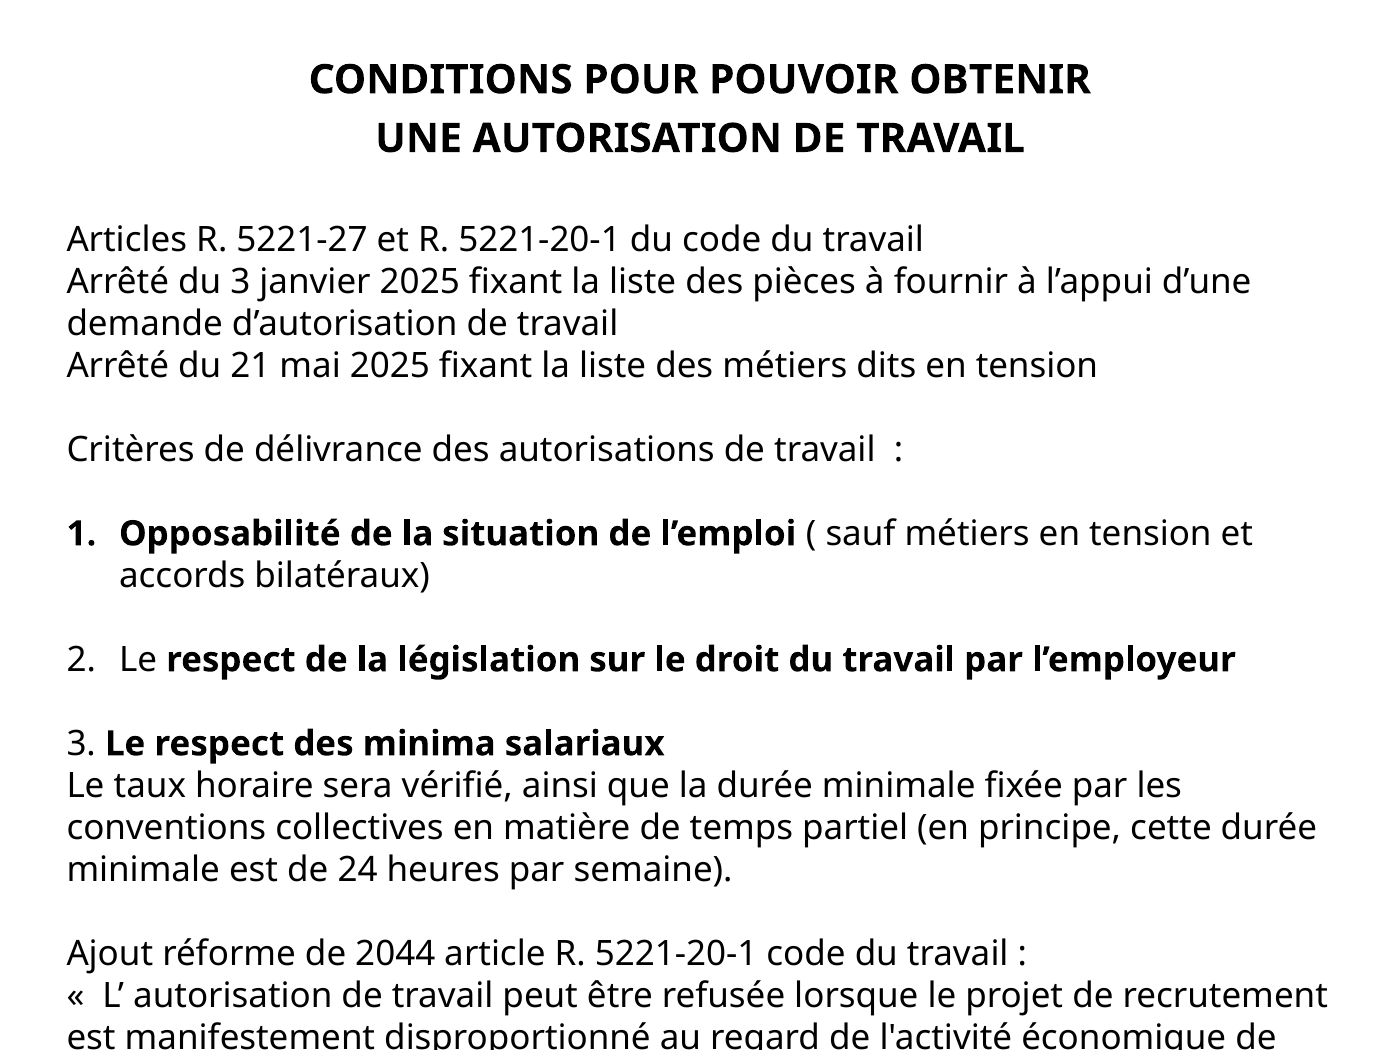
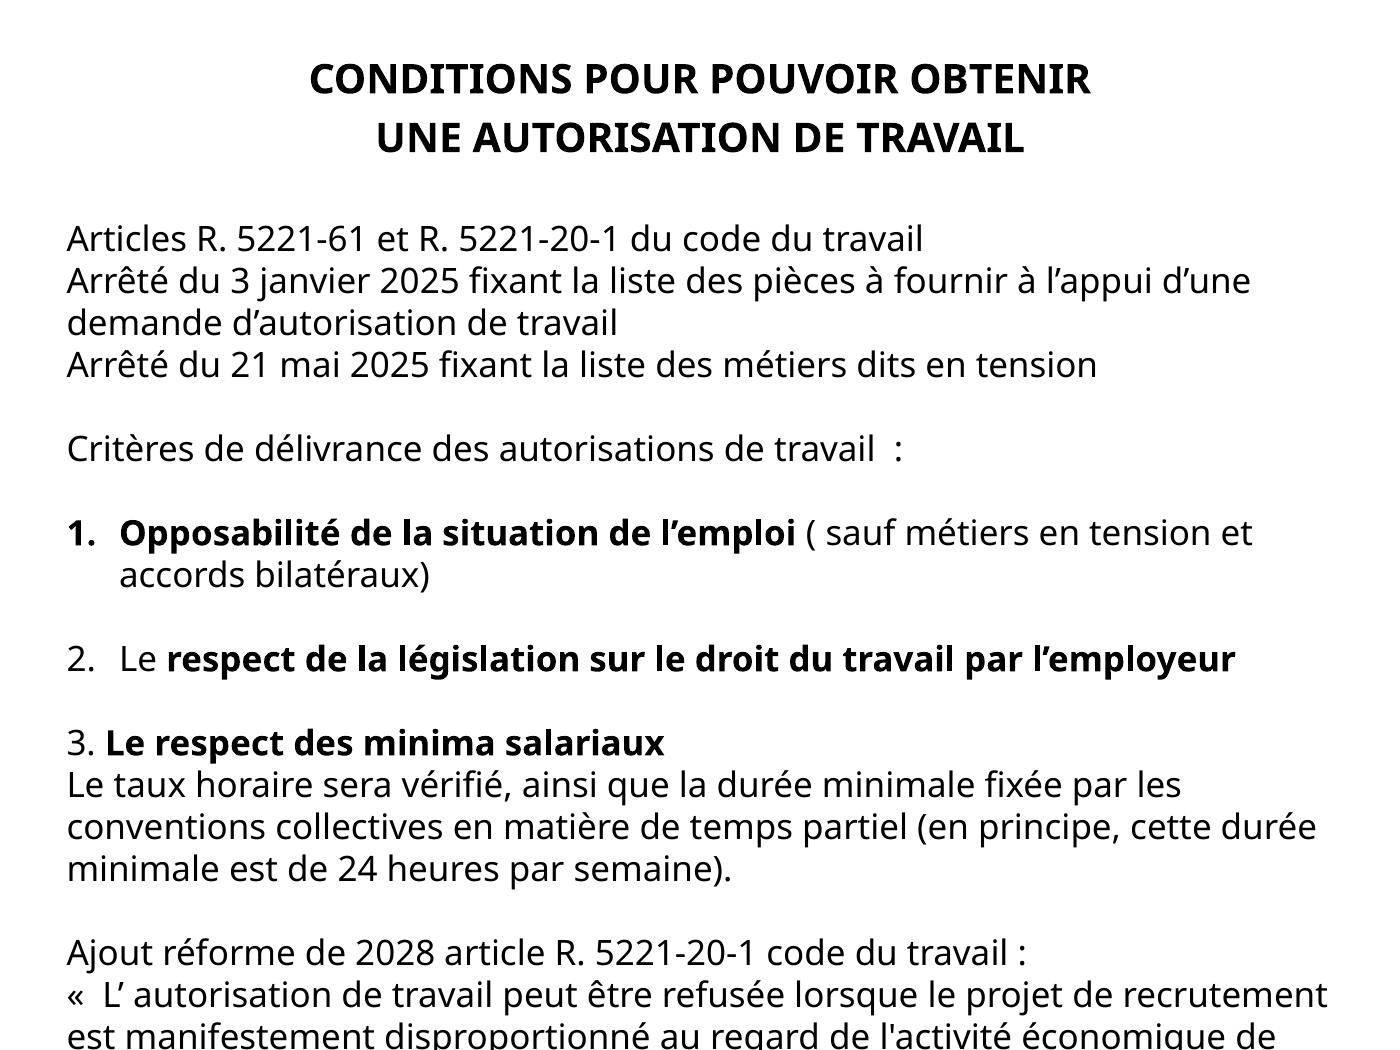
5221-27: 5221-27 -> 5221-61
2044: 2044 -> 2028
